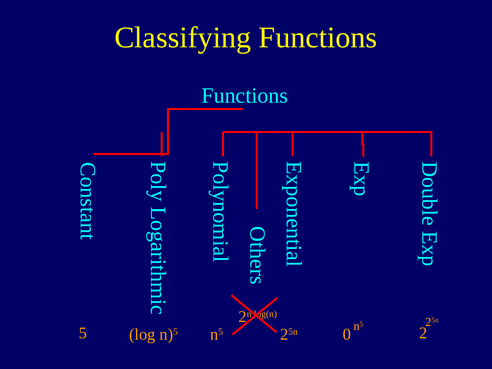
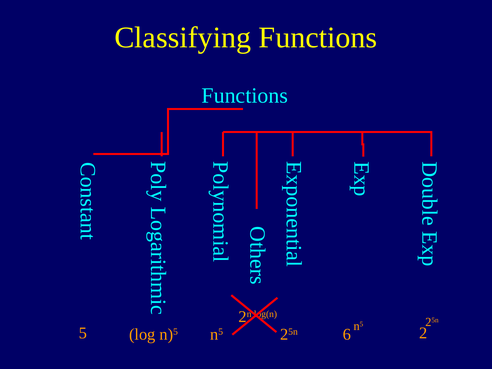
0: 0 -> 6
